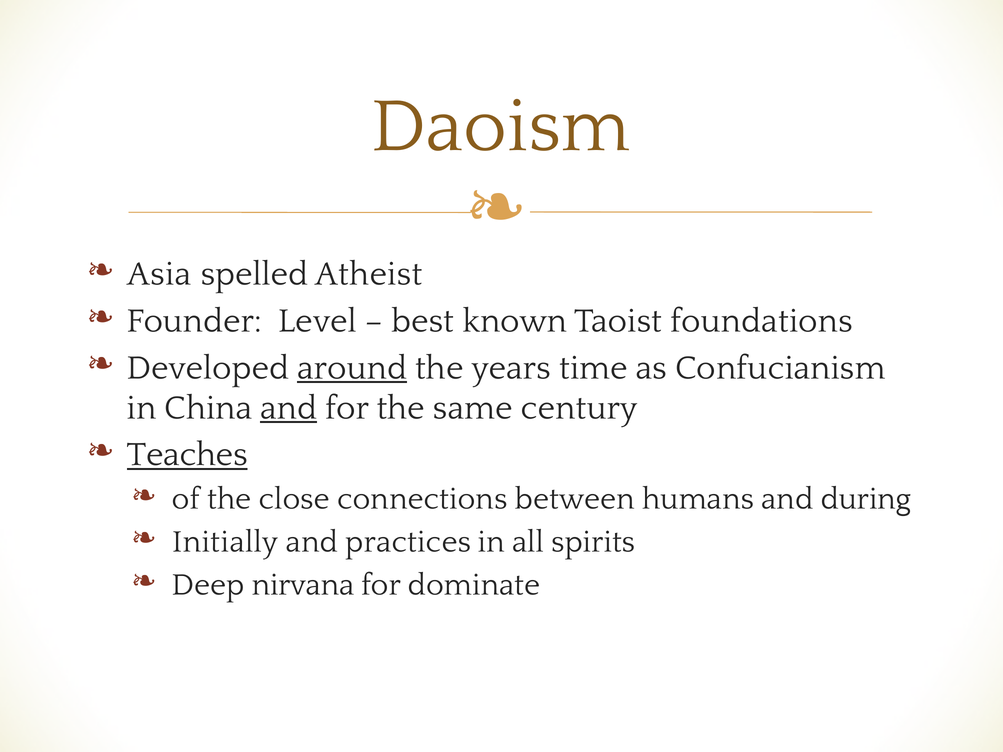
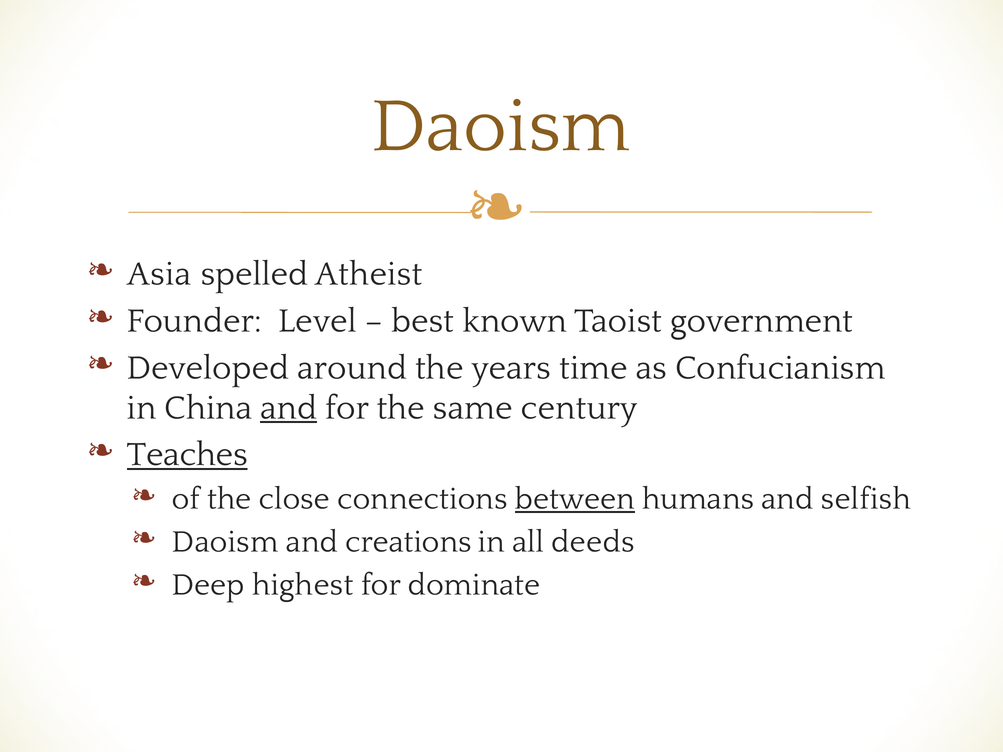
foundations: foundations -> government
around underline: present -> none
between underline: none -> present
during: during -> selfish
Initially at (225, 542): Initially -> Daoism
practices: practices -> creations
spirits: spirits -> deeds
nirvana: nirvana -> highest
